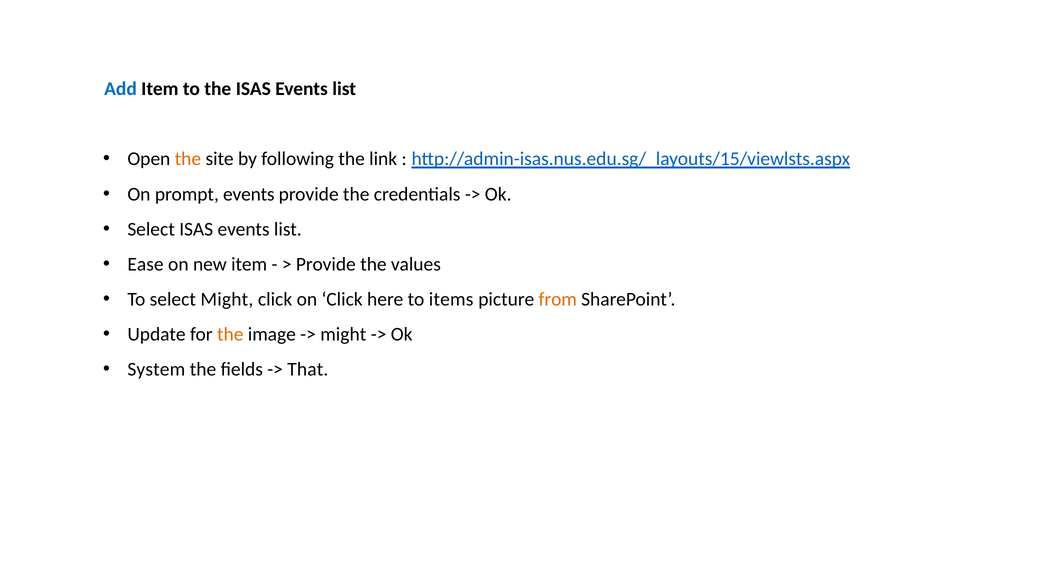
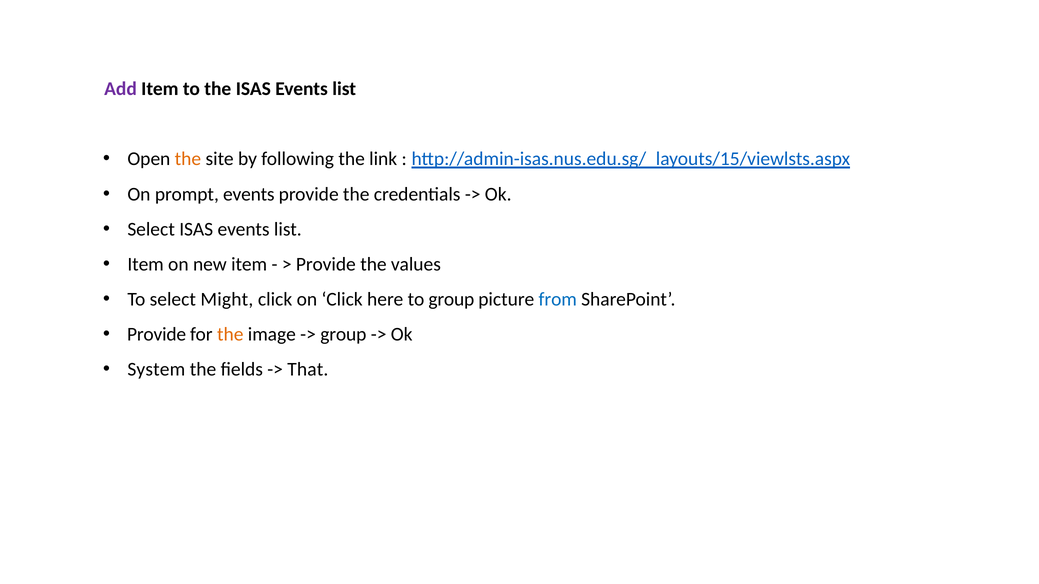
Add colour: blue -> purple
Ease at (146, 265): Ease -> Item
to items: items -> group
from colour: orange -> blue
Update at (157, 335): Update -> Provide
might at (343, 335): might -> group
